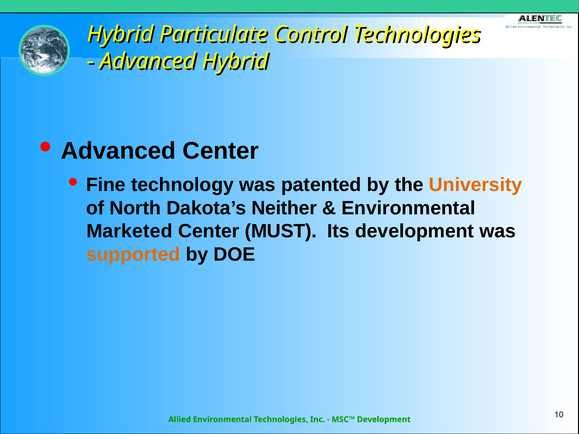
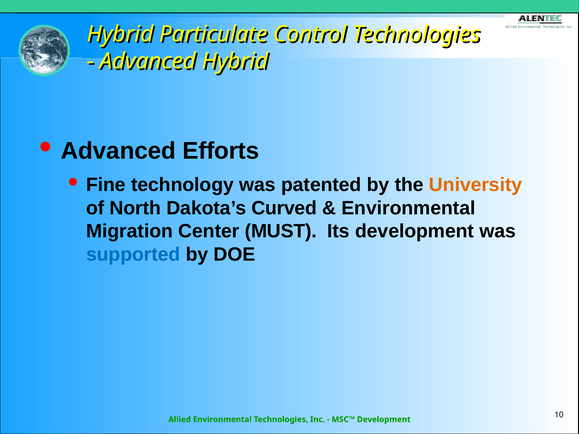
Advanced Center: Center -> Efforts
Neither: Neither -> Curved
Marketed: Marketed -> Migration
supported colour: orange -> blue
